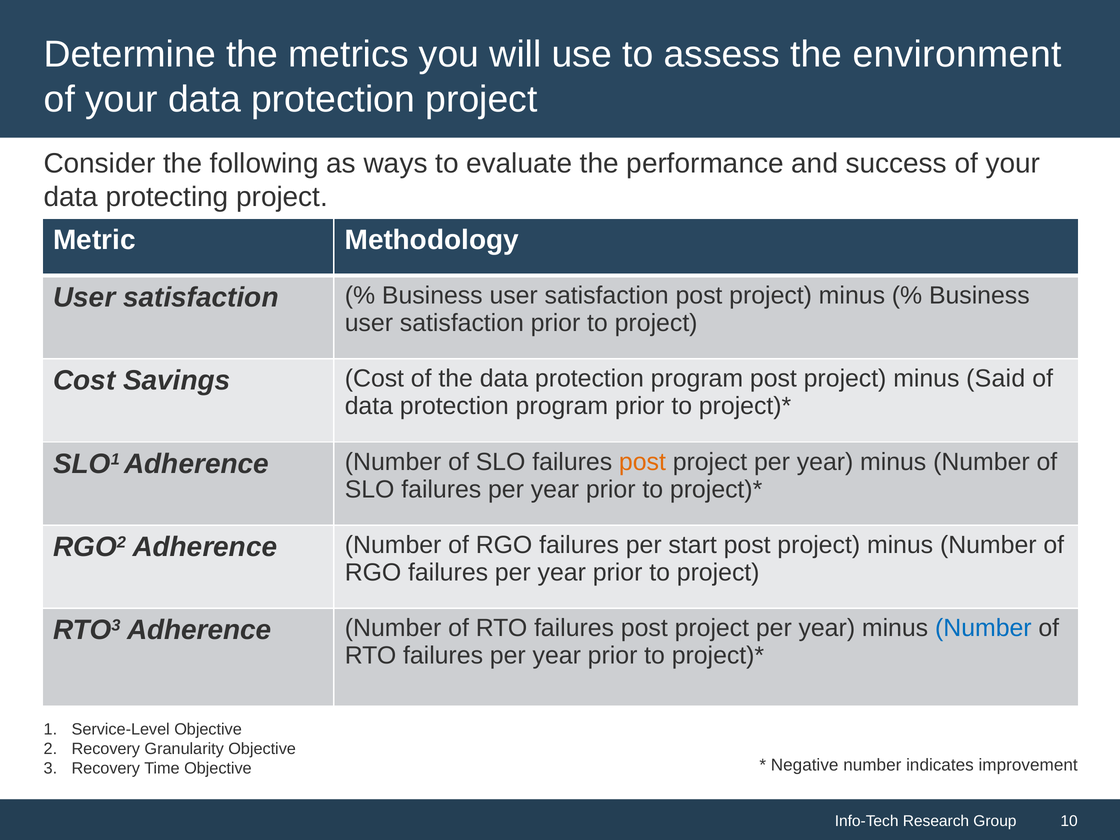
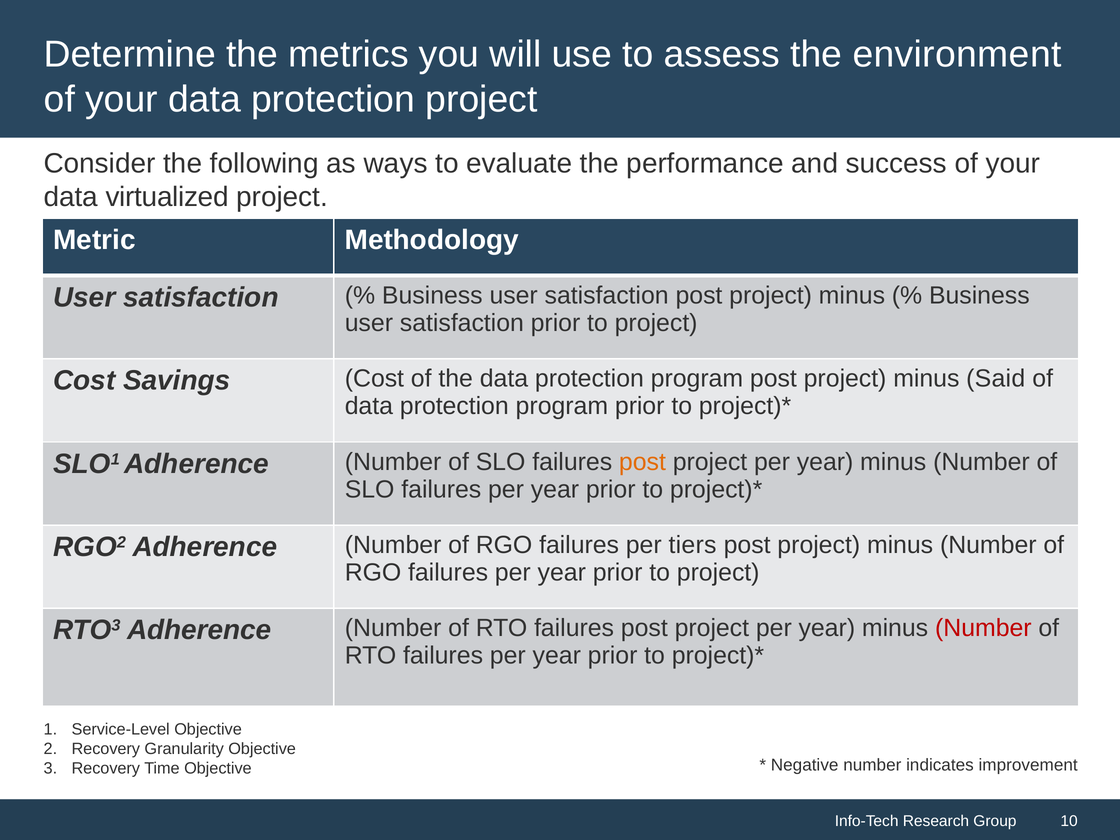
protecting: protecting -> virtualized
start: start -> tiers
Number at (983, 628) colour: blue -> red
